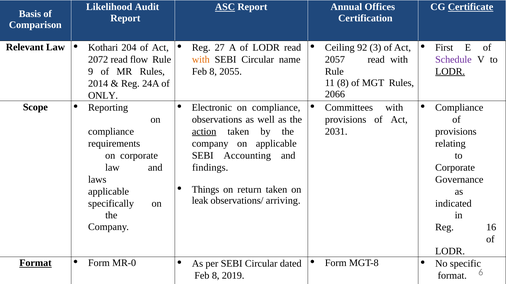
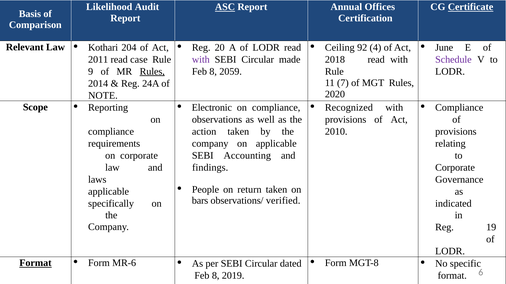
27: 27 -> 20
3: 3 -> 4
First: First -> June
2072: 2072 -> 2011
flow: flow -> case
with at (201, 60) colour: orange -> purple
name: name -> made
2057: 2057 -> 2018
Rules at (152, 72) underline: none -> present
2055: 2055 -> 2059
LODR at (450, 72) underline: present -> none
11 8: 8 -> 7
2066: 2066 -> 2020
ONLY: ONLY -> NOTE
Committees: Committees -> Recognized
action underline: present -> none
2031: 2031 -> 2010
Things: Things -> People
leak: leak -> bars
arriving: arriving -> verified
16: 16 -> 19
MR-0: MR-0 -> MR-6
